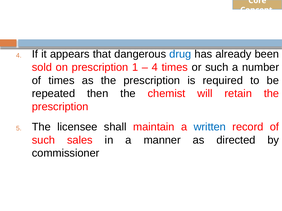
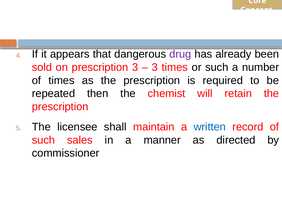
drug colour: blue -> purple
prescription 1: 1 -> 3
4 at (155, 67): 4 -> 3
